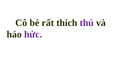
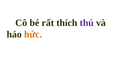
hức colour: purple -> orange
